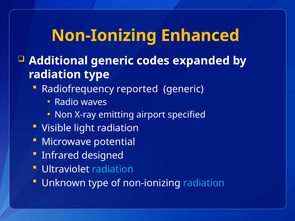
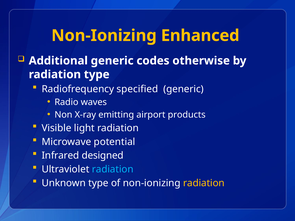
expanded: expanded -> otherwise
reported: reported -> specified
specified: specified -> products
radiation at (204, 183) colour: light blue -> yellow
